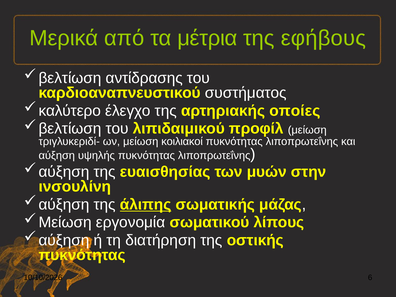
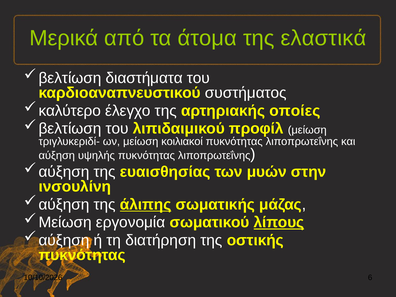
μέτρια: μέτρια -> άτομα
εφήβους: εφήβους -> ελαστικά
αντίδρασης: αντίδρασης -> διαστήματα
λίπους underline: none -> present
